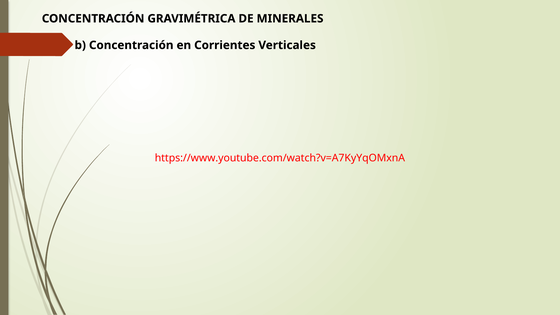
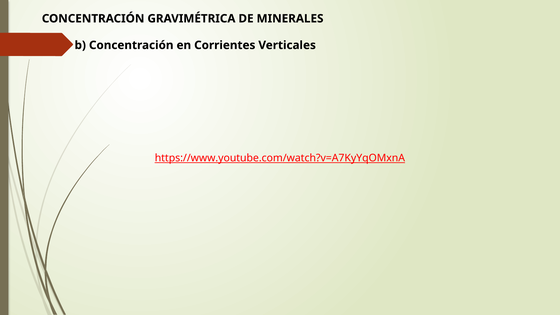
https://www.youtube.com/watch?v=A7KyYqOMxnA underline: none -> present
